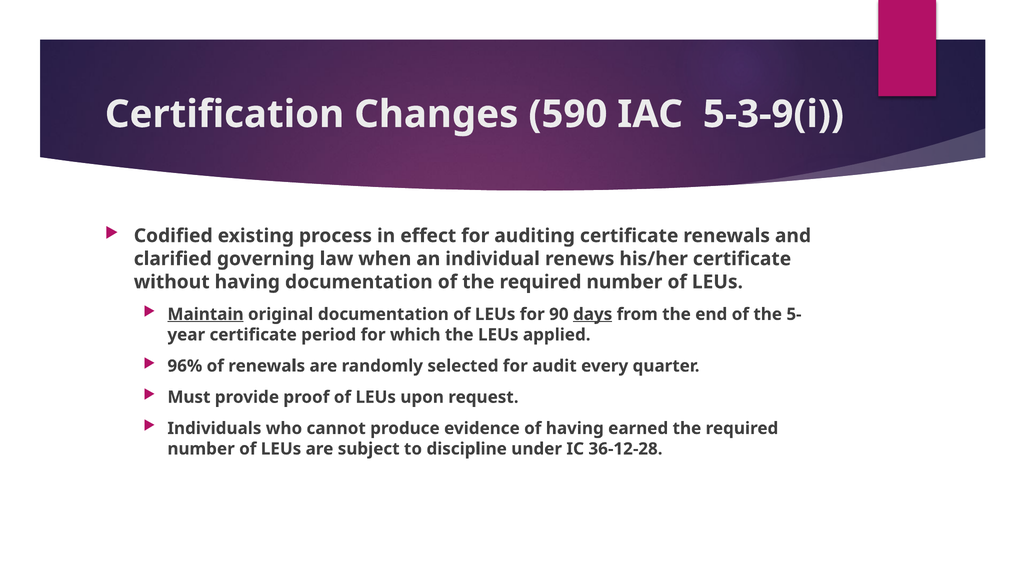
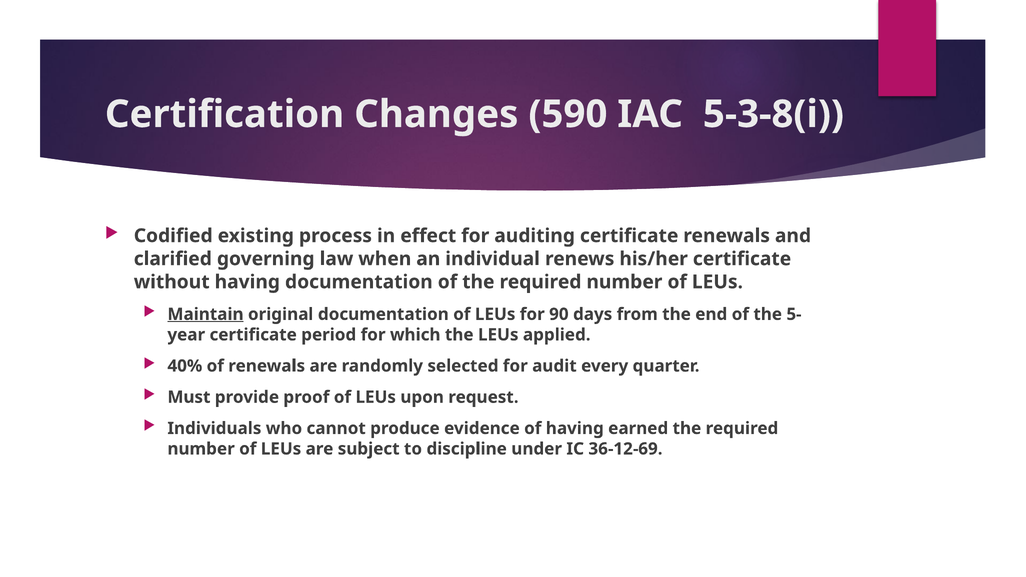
5-3-9(i: 5-3-9(i -> 5-3-8(i
days underline: present -> none
96%: 96% -> 40%
36-12-28: 36-12-28 -> 36-12-69
